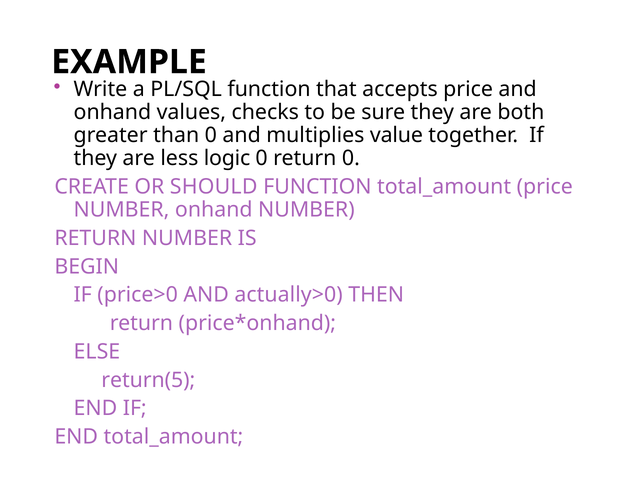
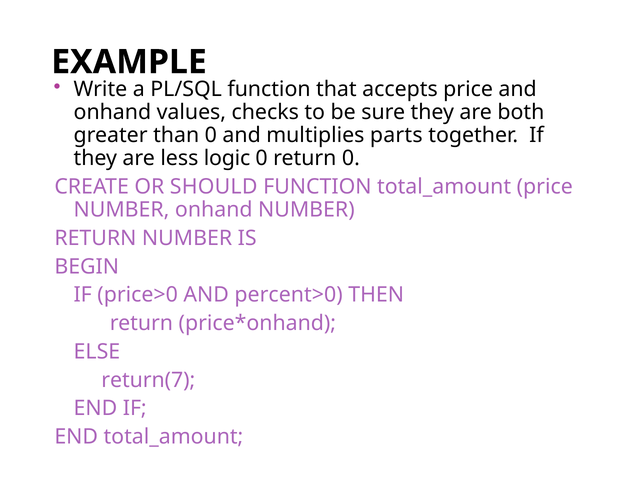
value: value -> parts
actually>0: actually>0 -> percent>0
return(5: return(5 -> return(7
